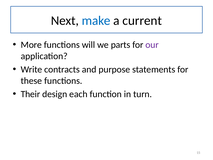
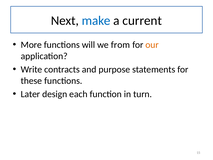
parts: parts -> from
our colour: purple -> orange
Their: Their -> Later
